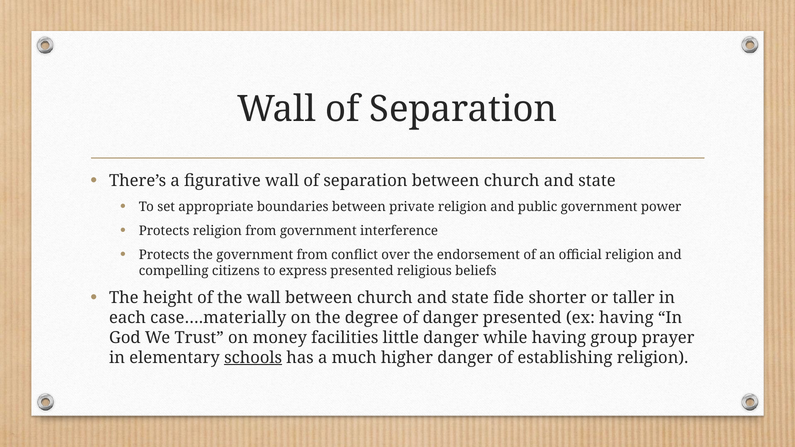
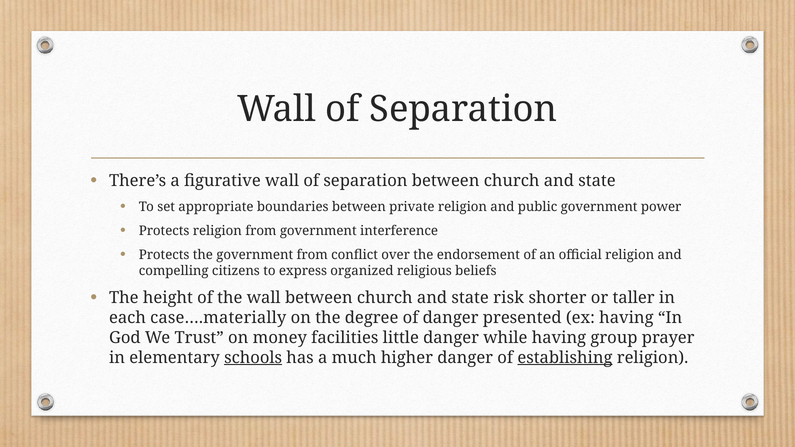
express presented: presented -> organized
fide: fide -> risk
establishing underline: none -> present
